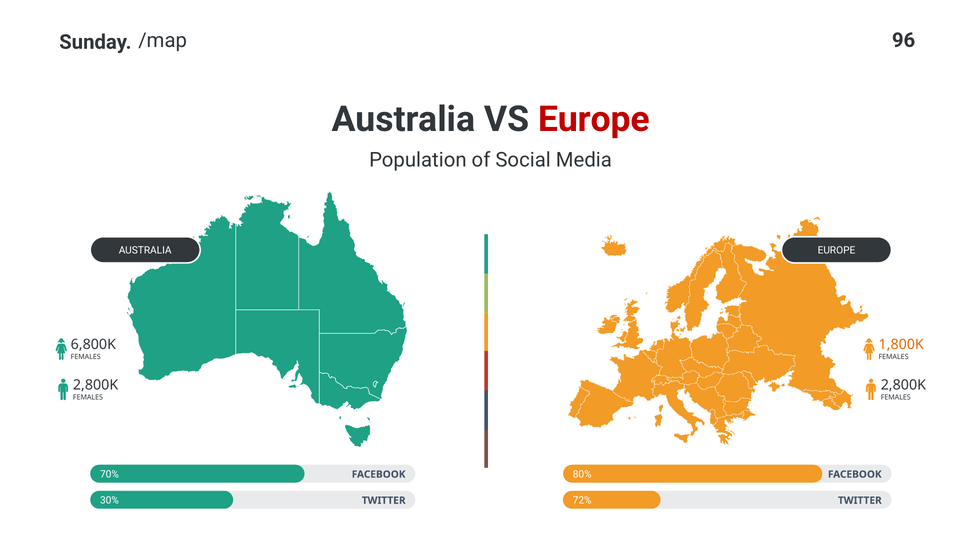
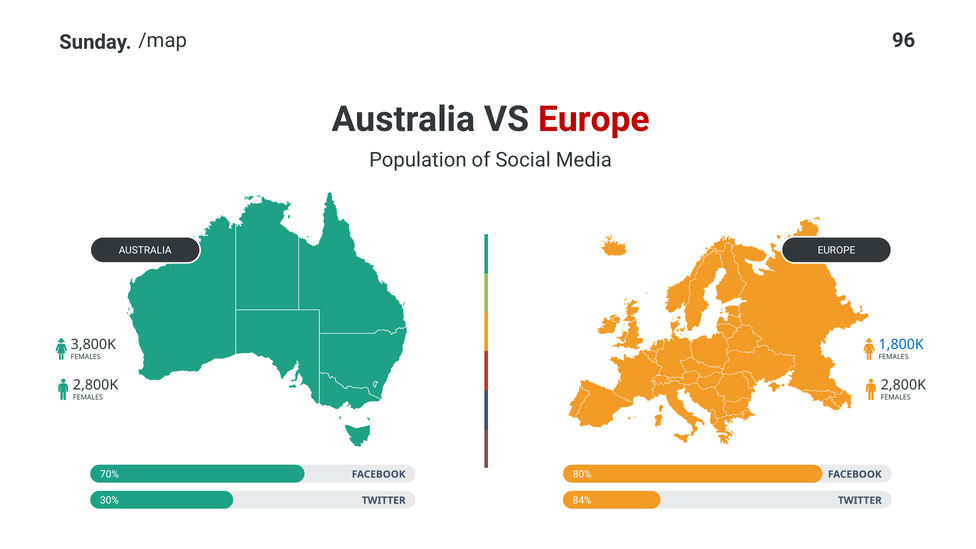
6,800K: 6,800K -> 3,800K
1,800K colour: orange -> blue
72%: 72% -> 84%
